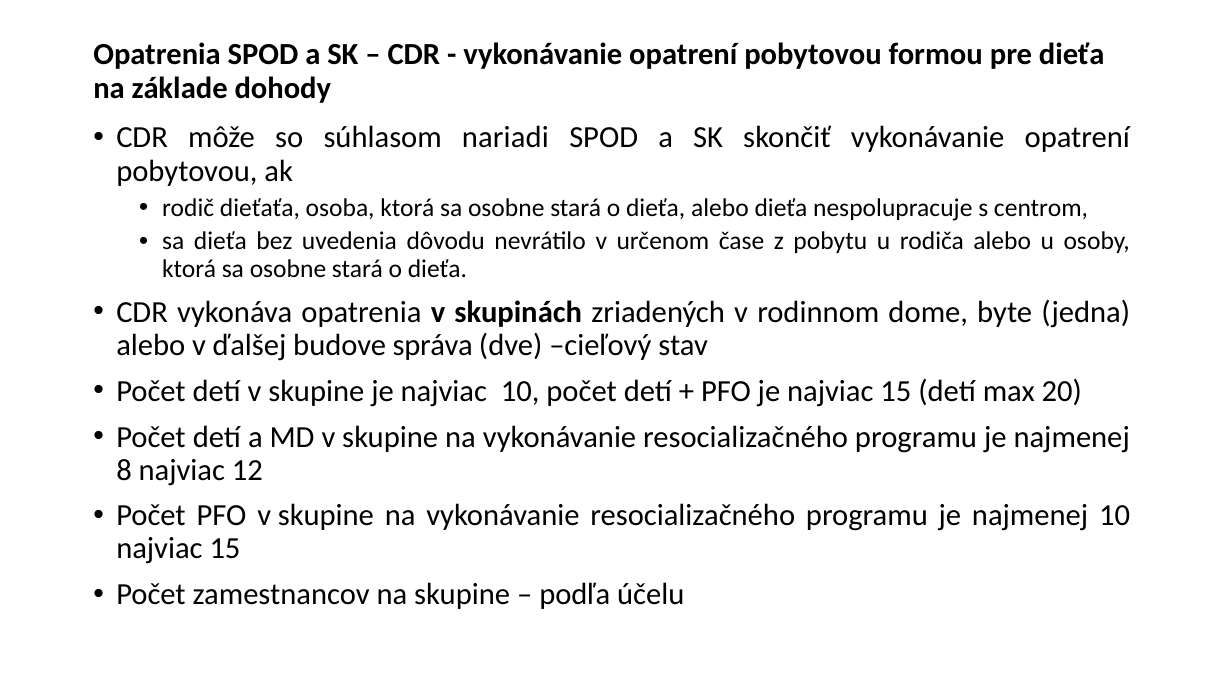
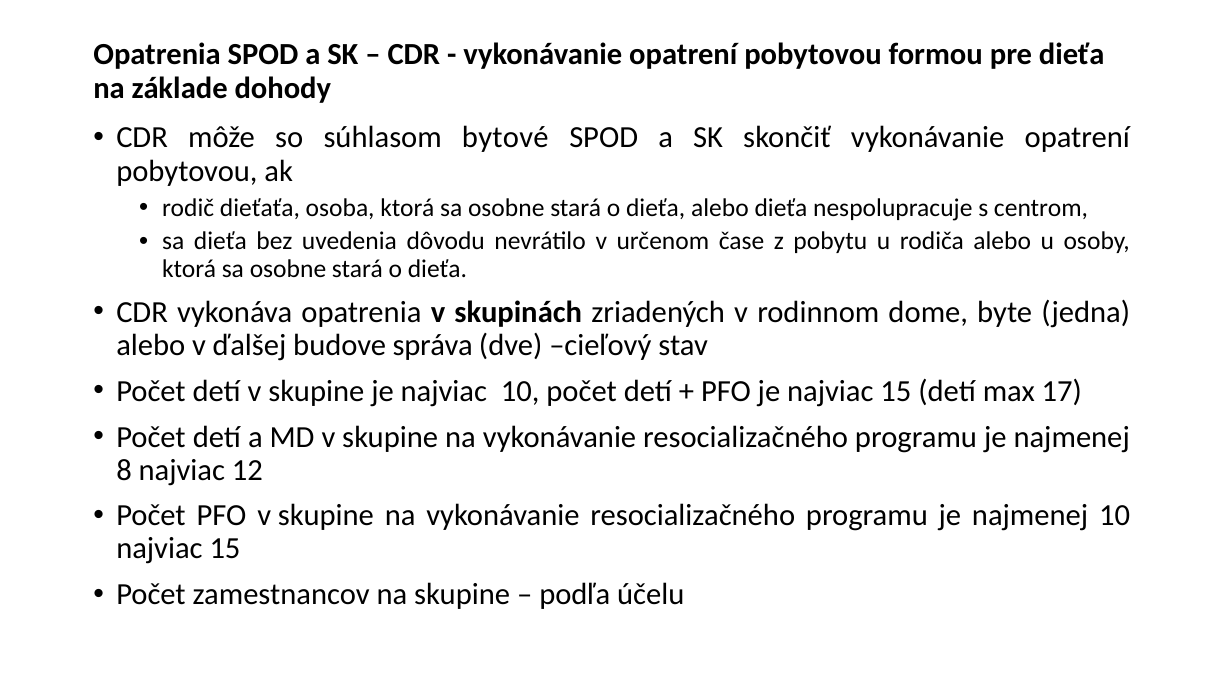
nariadi: nariadi -> bytové
20: 20 -> 17
